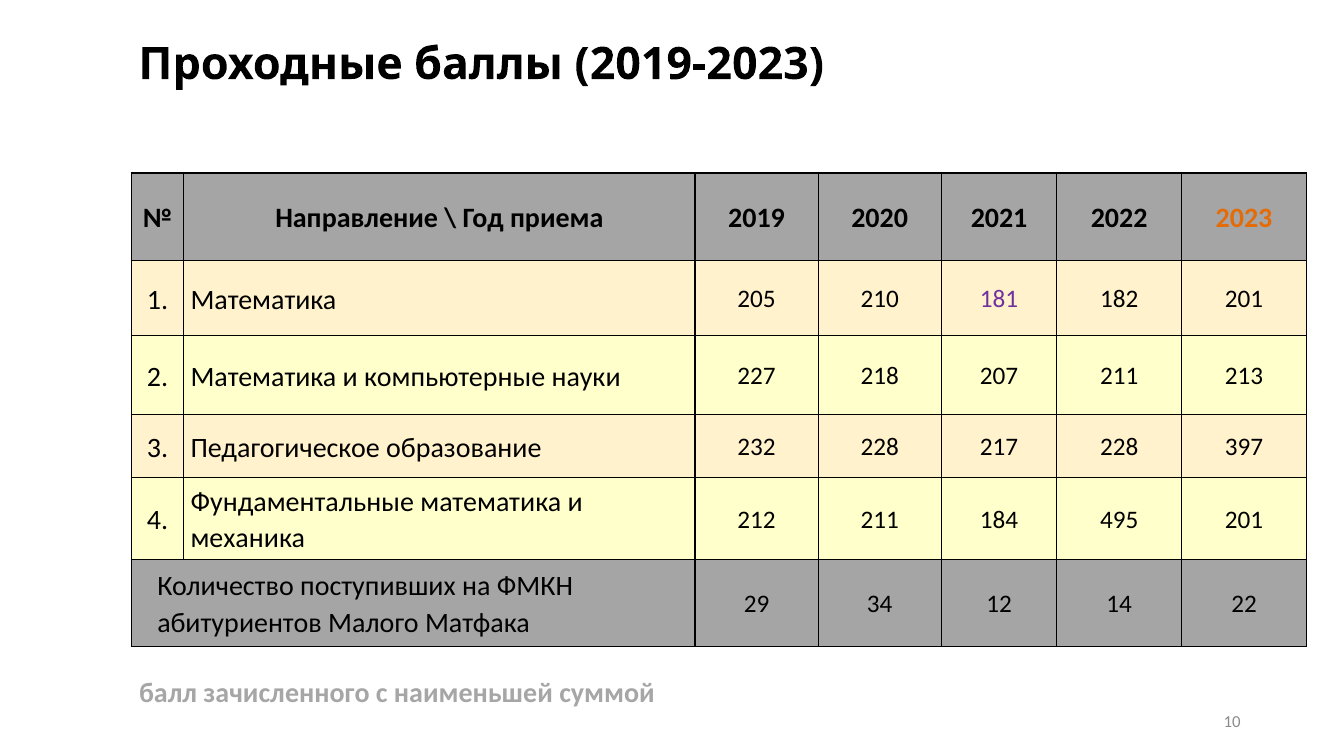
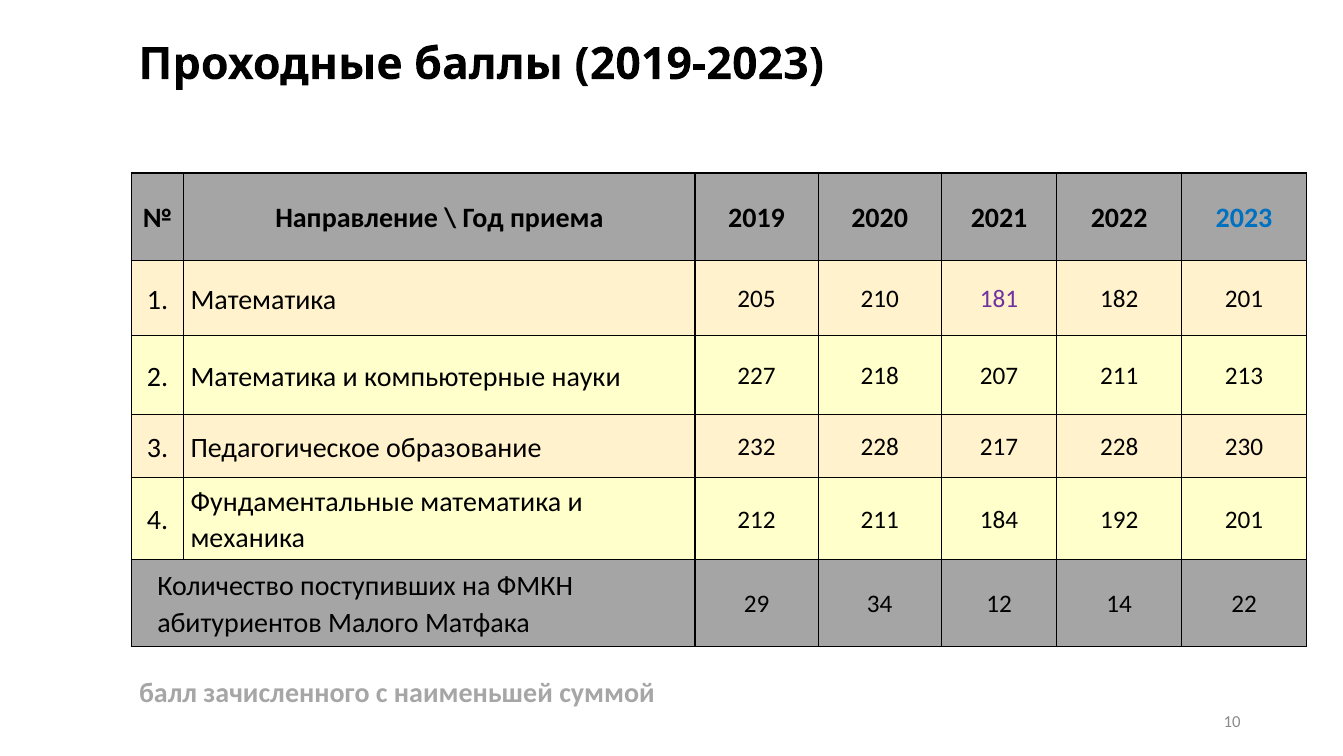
2023 colour: orange -> blue
397: 397 -> 230
495: 495 -> 192
